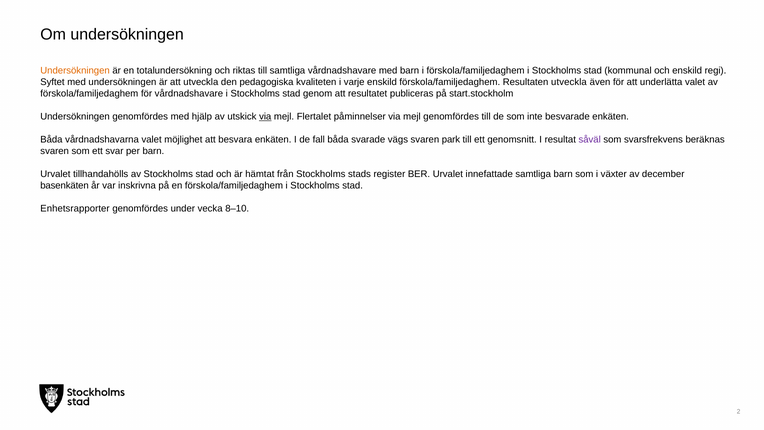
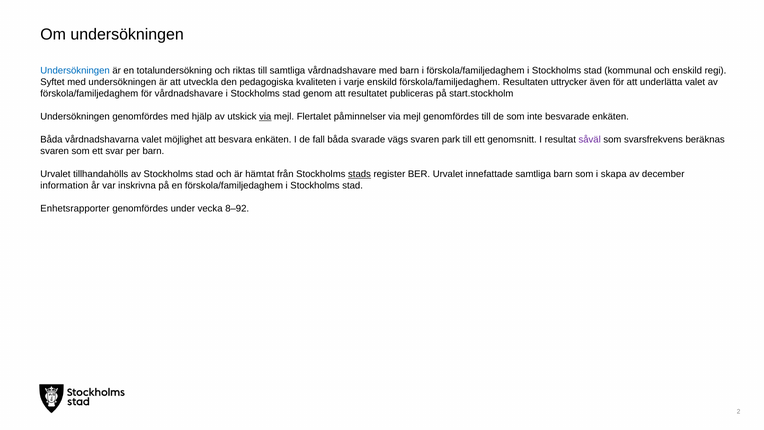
Undersökningen at (75, 71) colour: orange -> blue
Resultaten utveckla: utveckla -> uttrycker
stads underline: none -> present
växter: växter -> skapa
basenkäten: basenkäten -> information
8–10: 8–10 -> 8–92
